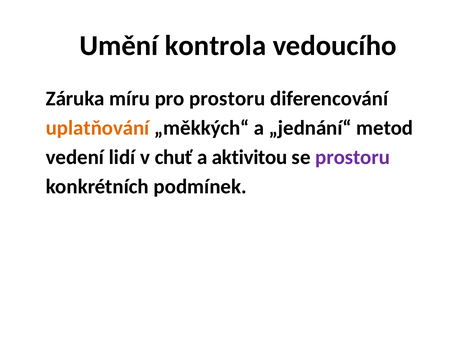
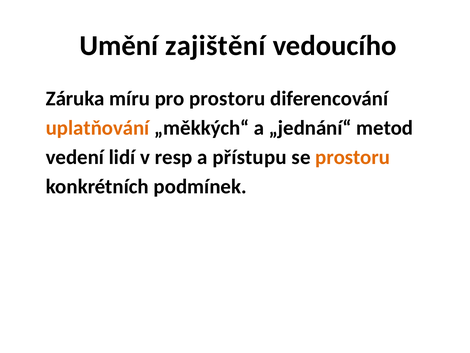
kontrola: kontrola -> zajištění
chuť: chuť -> resp
aktivitou: aktivitou -> přístupu
prostoru at (353, 157) colour: purple -> orange
